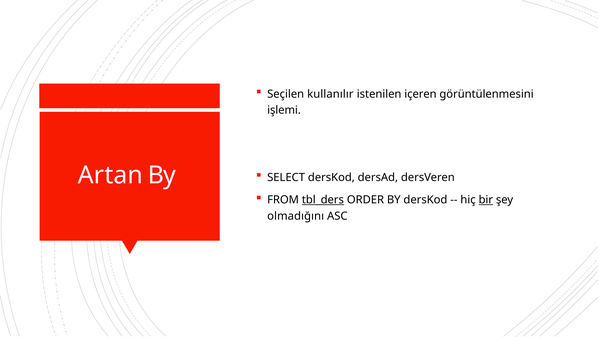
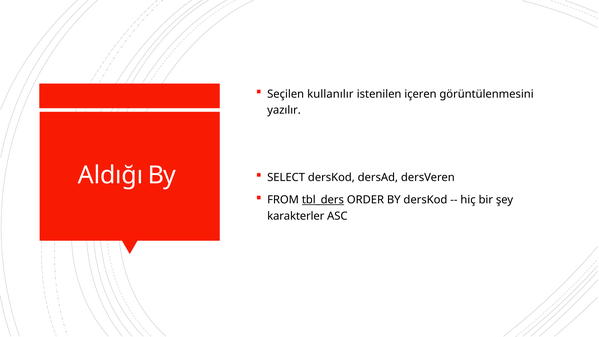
işlemi: işlemi -> yazılır
Artan: Artan -> Aldığı
bir underline: present -> none
olmadığını: olmadığını -> karakterler
